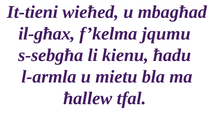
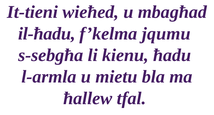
il-għax: il-għax -> il-ħadu
